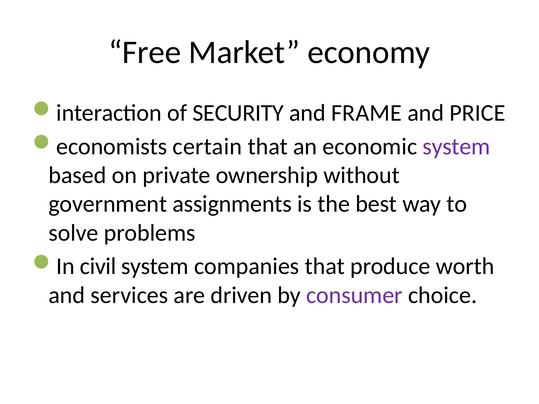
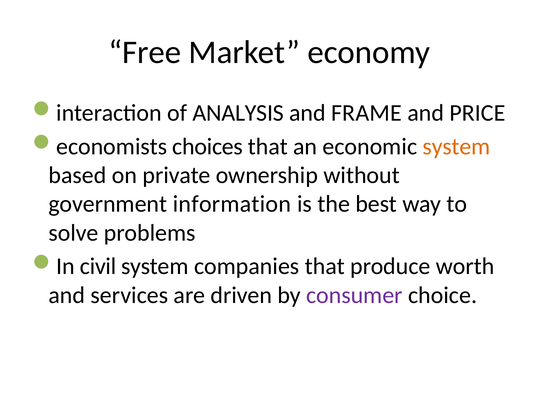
SECURITY: SECURITY -> ANALYSIS
certain: certain -> choices
system at (456, 147) colour: purple -> orange
assignments: assignments -> information
